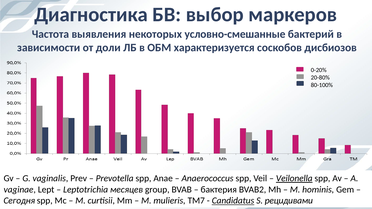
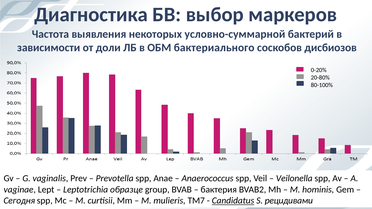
условно-смешанные: условно-смешанные -> условно-суммарной
характеризуется: характеризуется -> бактериального
Veilonella underline: present -> none
месяцев: месяцев -> образце
